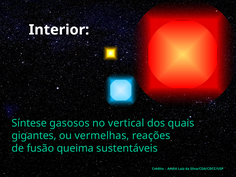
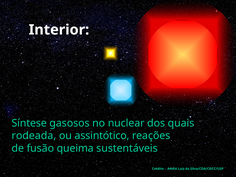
vertical: vertical -> nuclear
gigantes: gigantes -> rodeada
vermelhas: vermelhas -> assintótico
